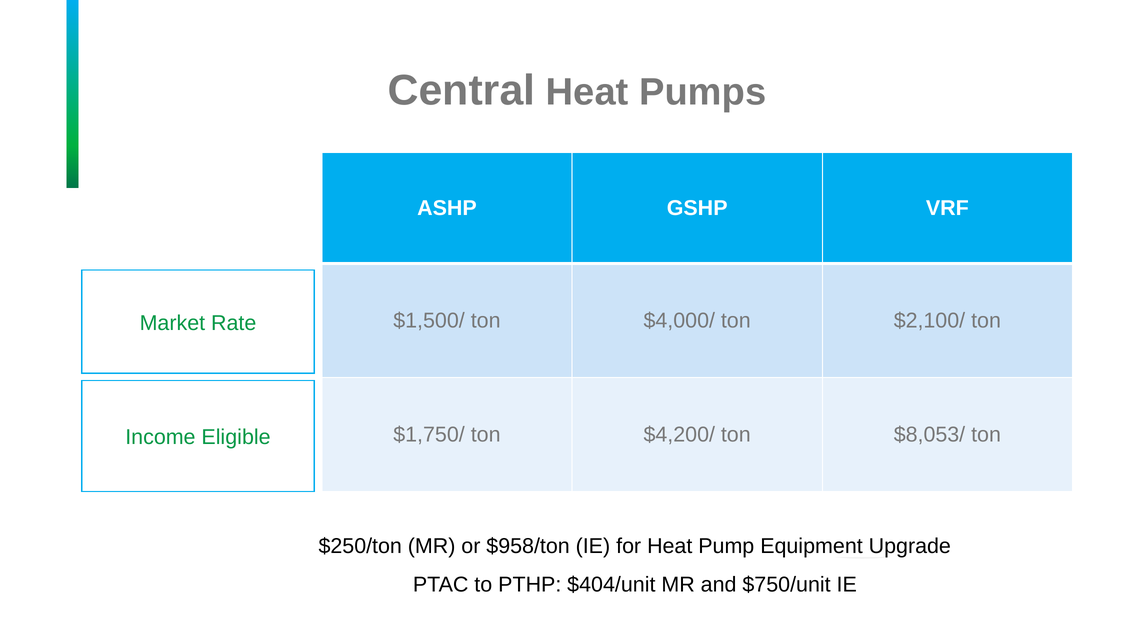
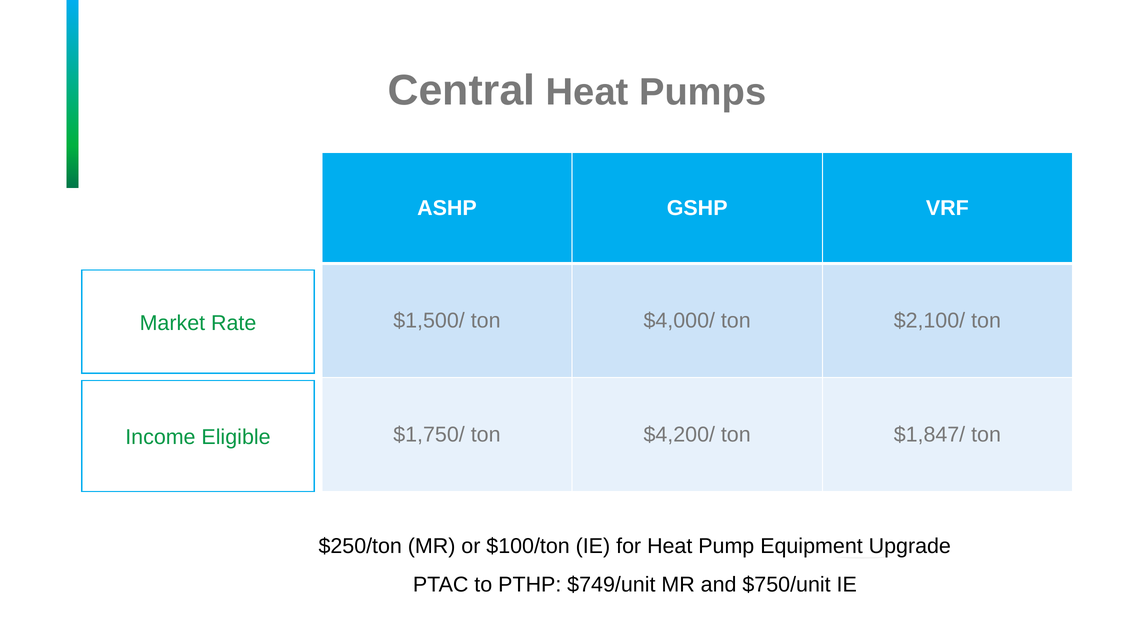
$8,053/: $8,053/ -> $1,847/
$958/ton: $958/ton -> $100/ton
$404/unit: $404/unit -> $749/unit
